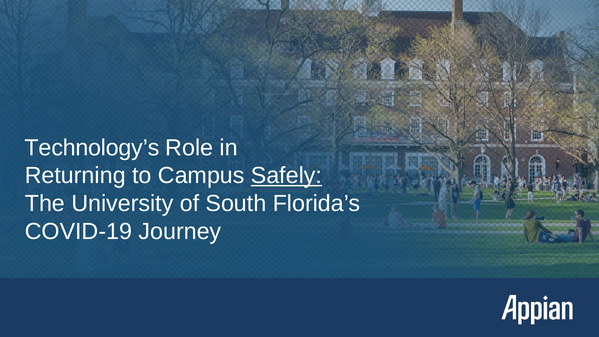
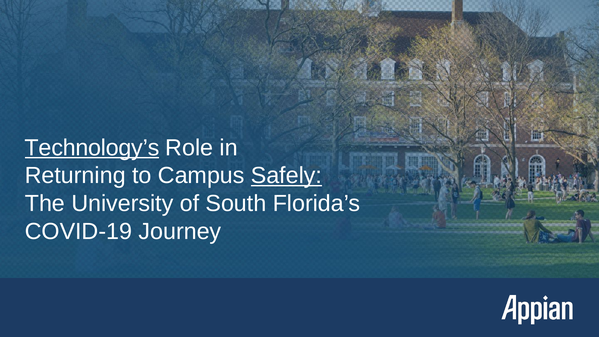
Technology’s underline: none -> present
